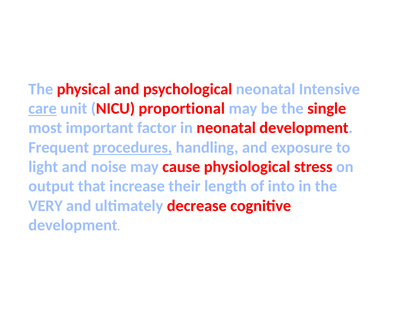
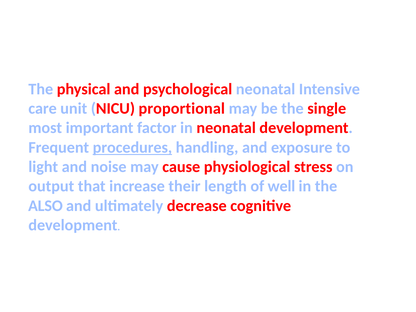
care underline: present -> none
into: into -> well
VERY: VERY -> ALSO
